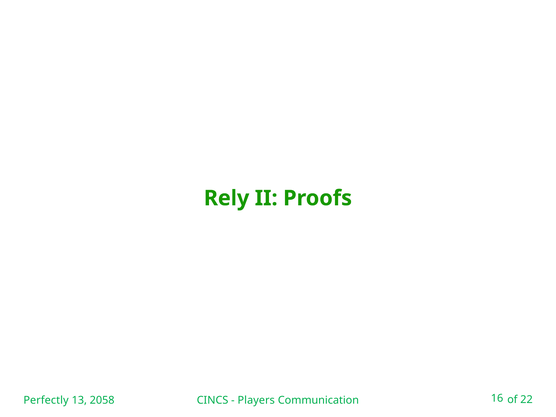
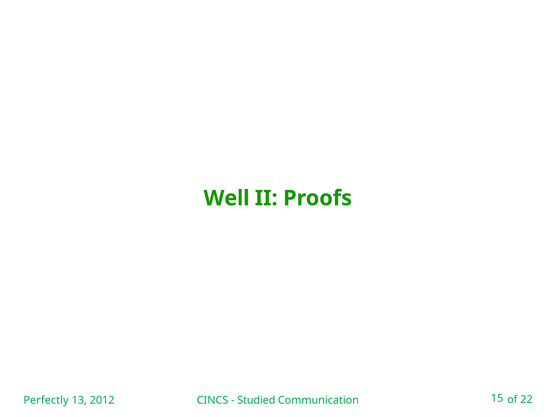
Rely: Rely -> Well
2058: 2058 -> 2012
Players: Players -> Studied
16: 16 -> 15
